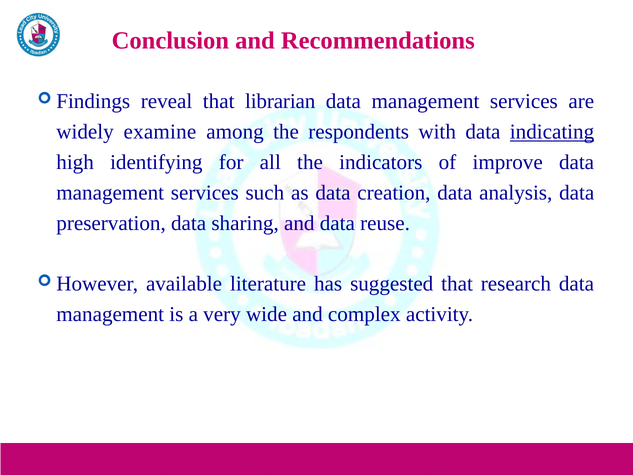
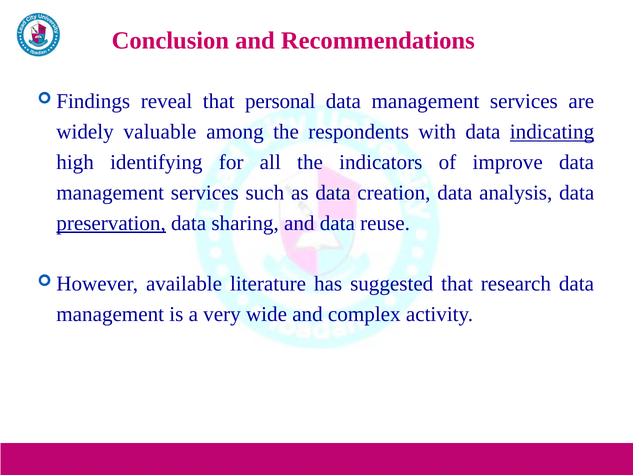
librarian: librarian -> personal
examine: examine -> valuable
preservation underline: none -> present
